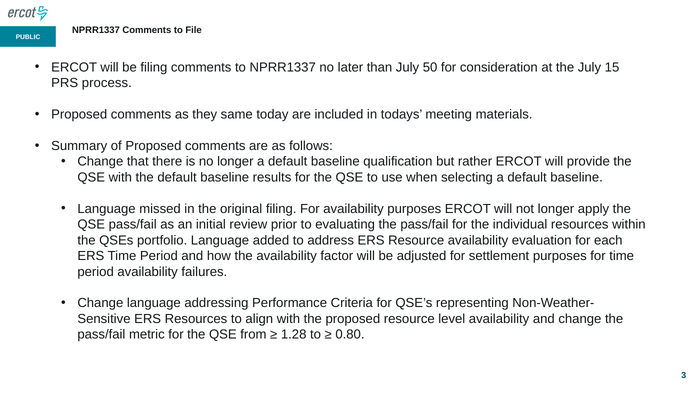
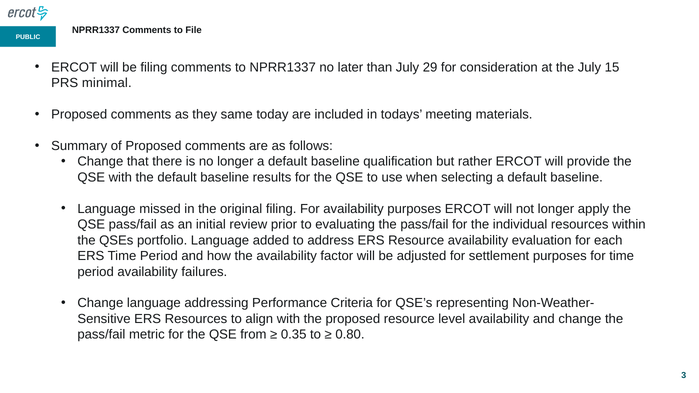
50: 50 -> 29
process: process -> minimal
1.28: 1.28 -> 0.35
